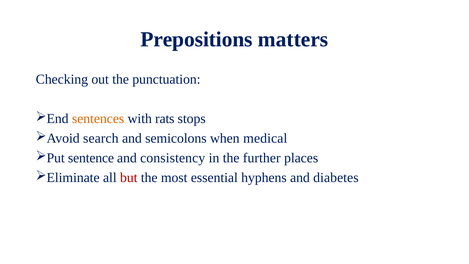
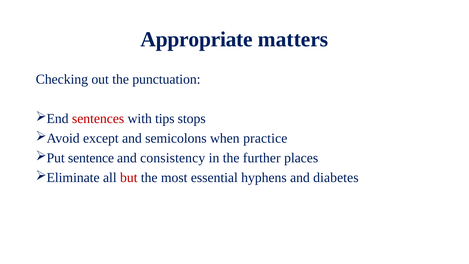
Prepositions: Prepositions -> Appropriate
sentences colour: orange -> red
rats: rats -> tips
search: search -> except
medical: medical -> practice
